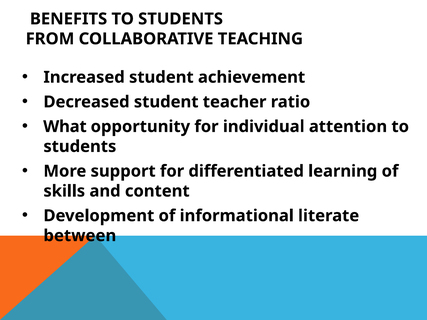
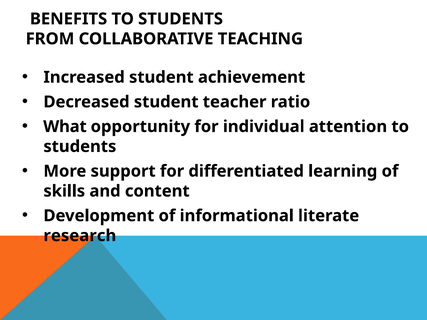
between: between -> research
